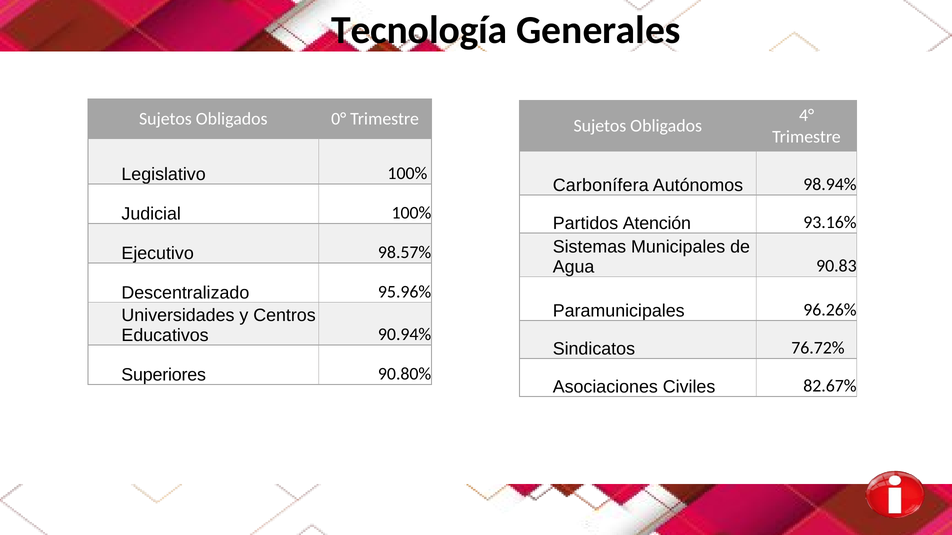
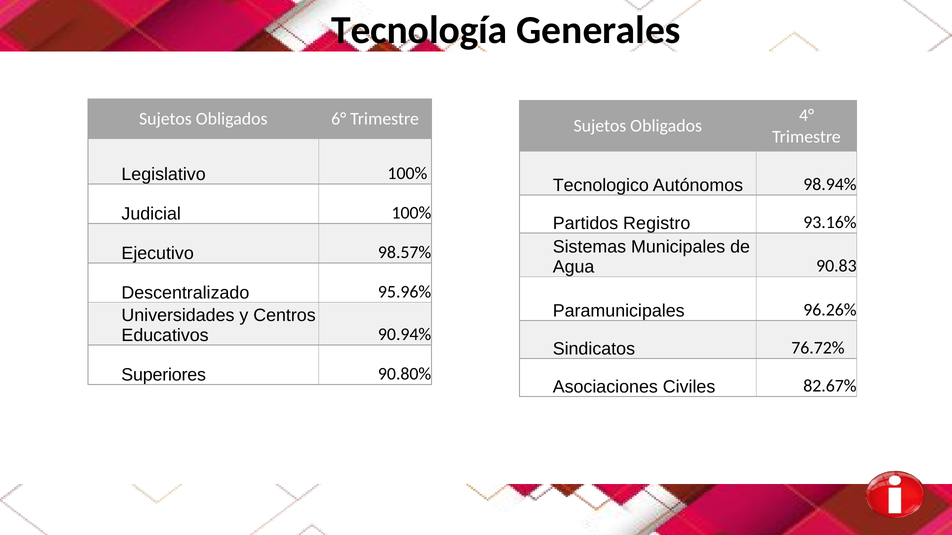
0°: 0° -> 6°
Carbonífera: Carbonífera -> Tecnologico
Atención: Atención -> Registro
